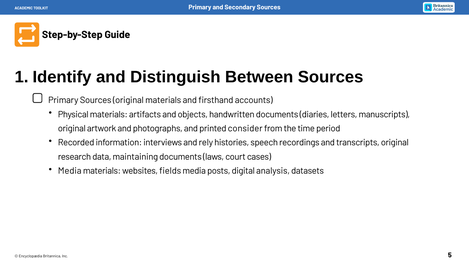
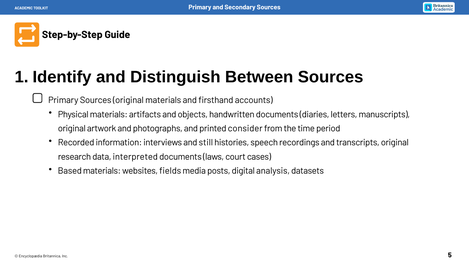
rely: rely -> still
maintaining: maintaining -> interpreted
Media at (70, 171): Media -> Based
